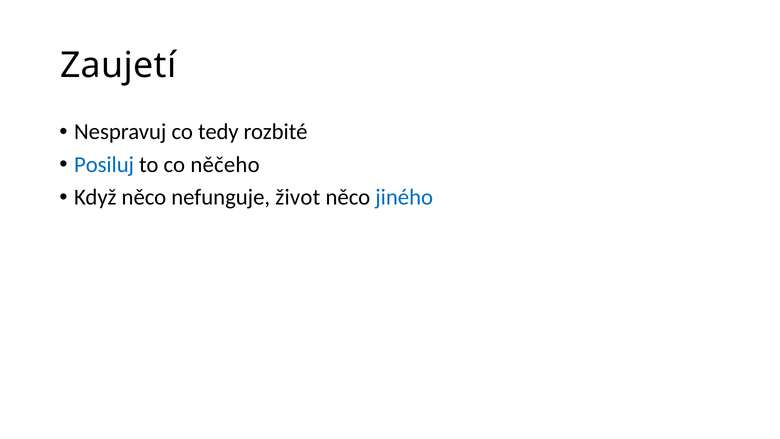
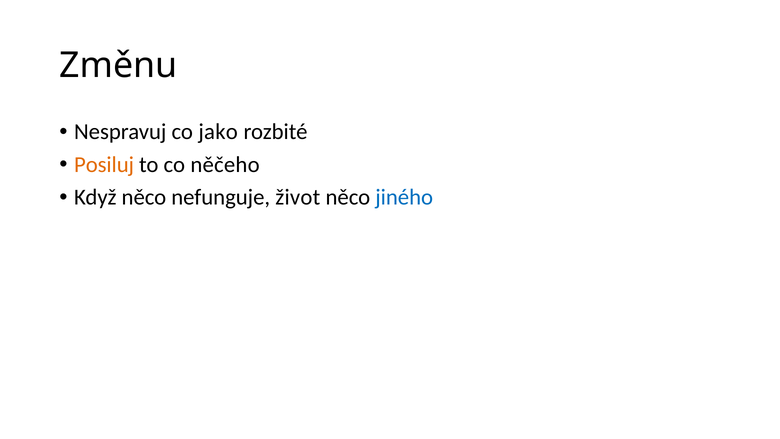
Zaujetí: Zaujetí -> Změnu
tedy: tedy -> jako
Posiluj colour: blue -> orange
